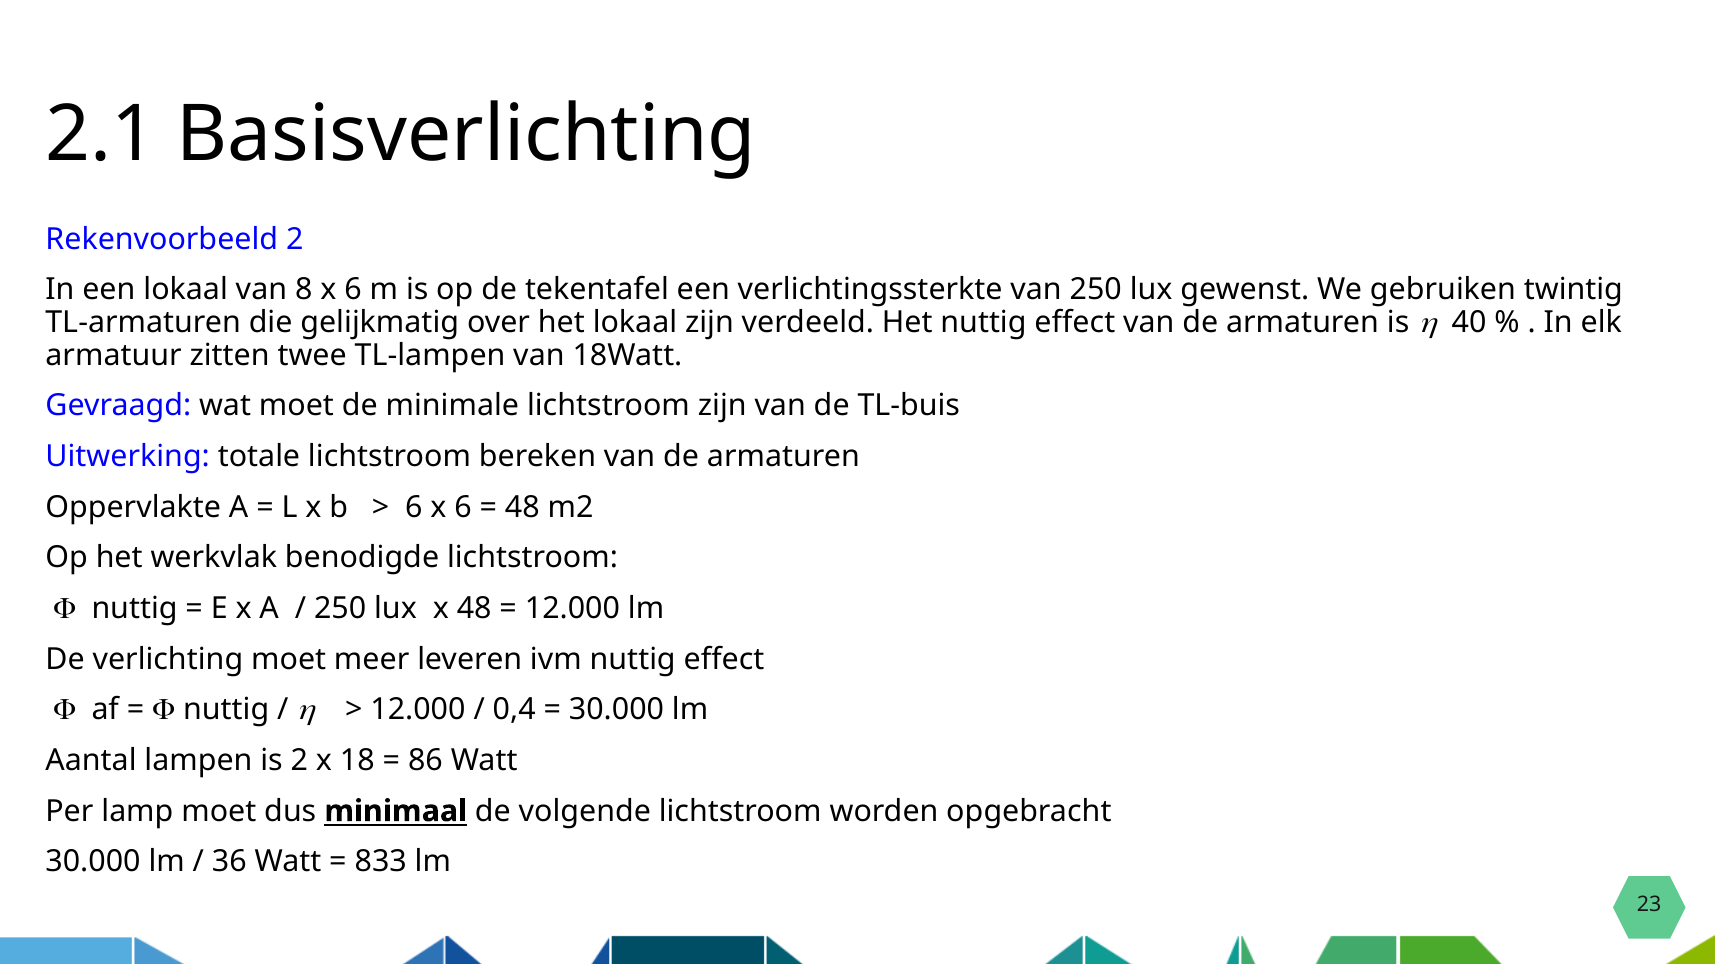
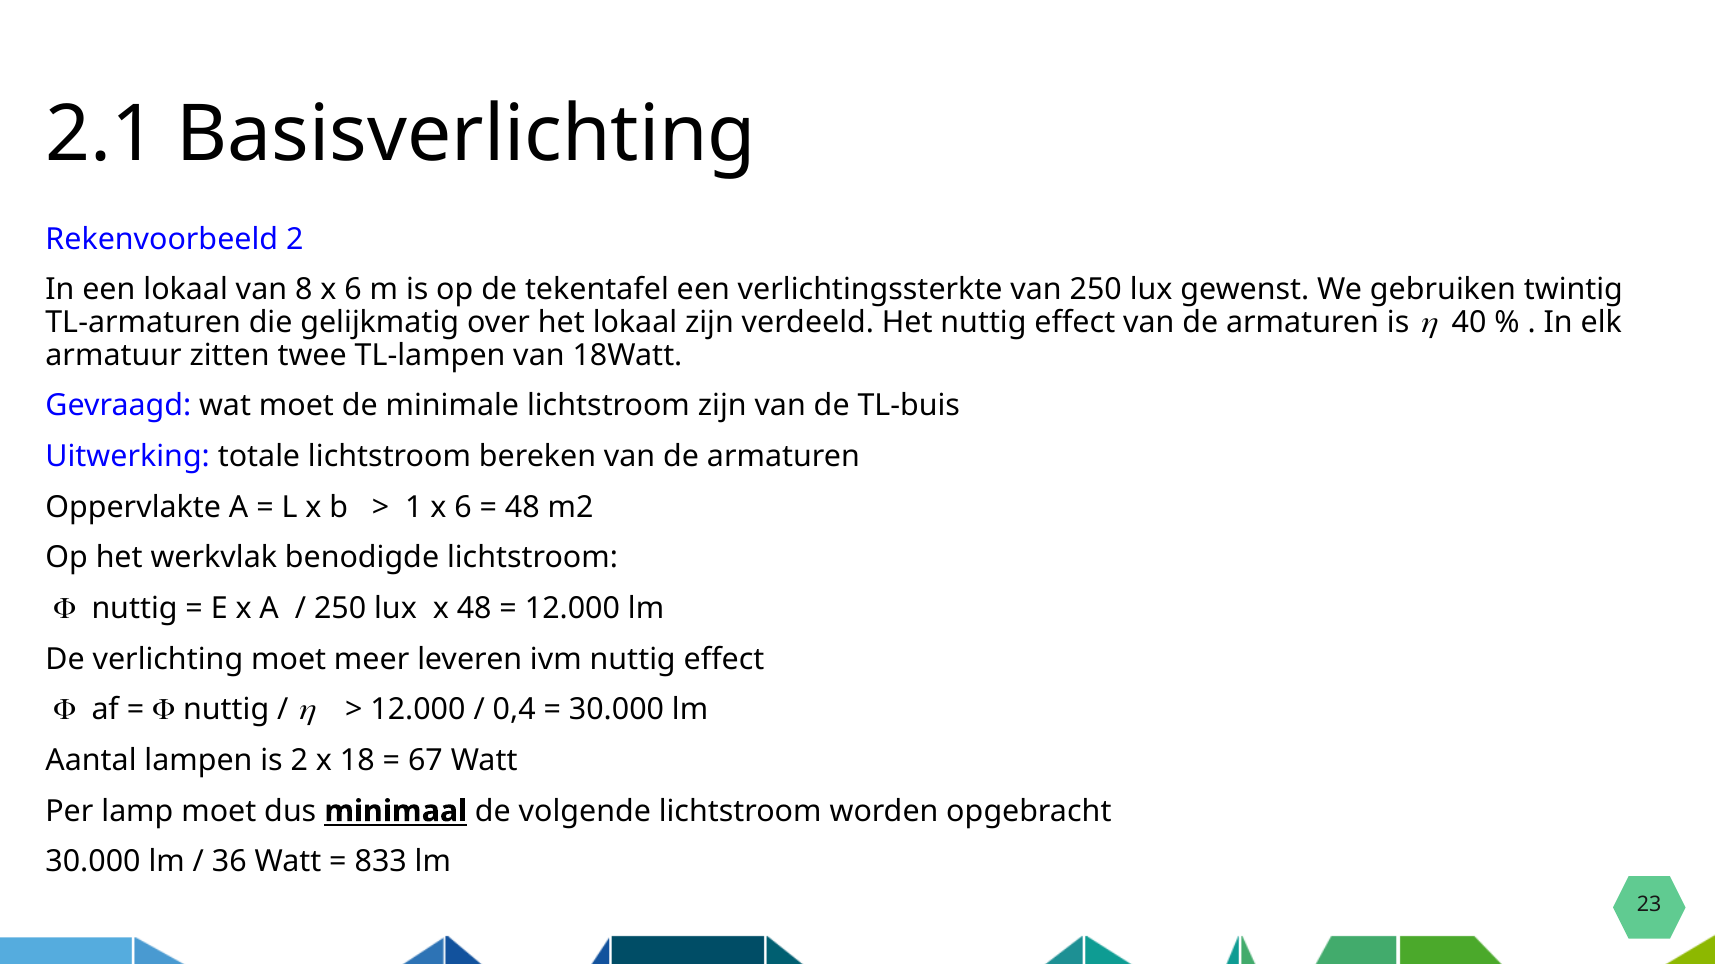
6 at (414, 508): 6 -> 1
86: 86 -> 67
